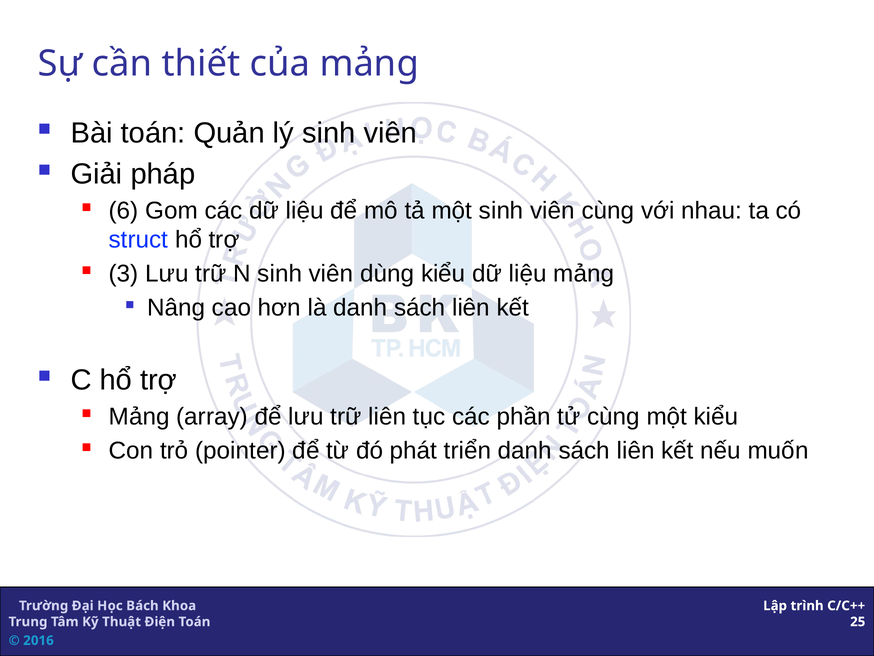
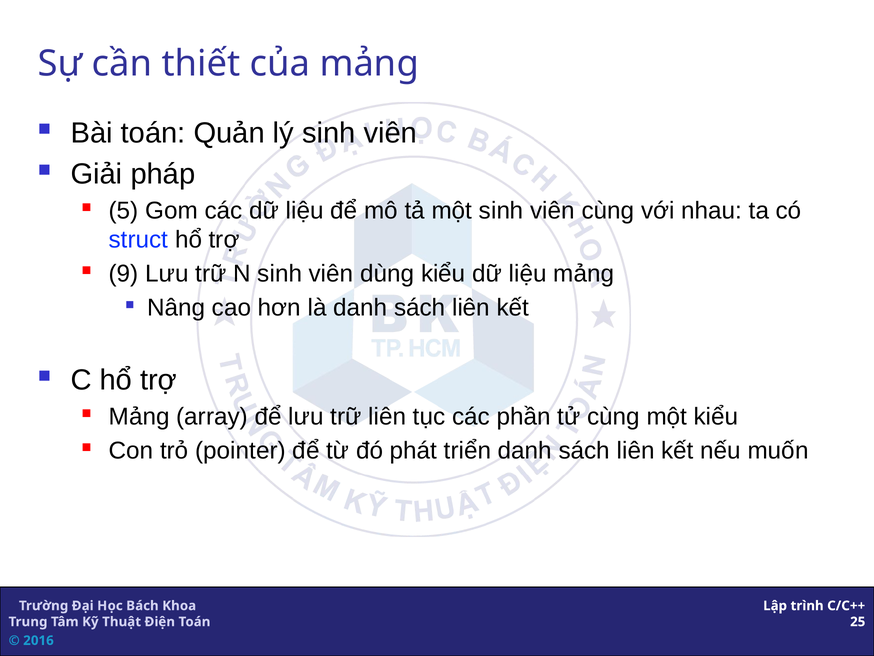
6: 6 -> 5
3: 3 -> 9
